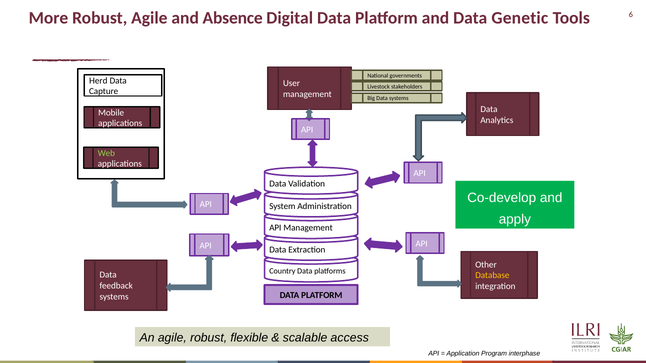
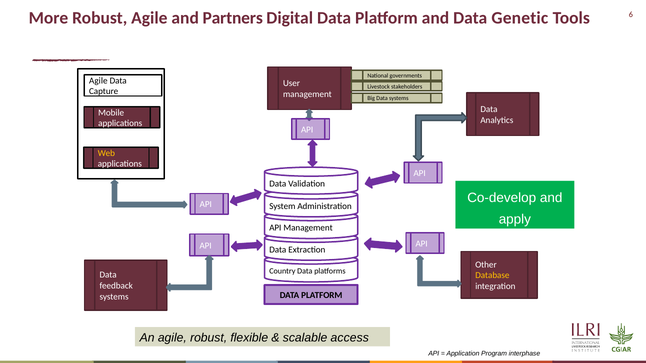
Absence: Absence -> Partners
Herd at (98, 81): Herd -> Agile
Web colour: light green -> yellow
